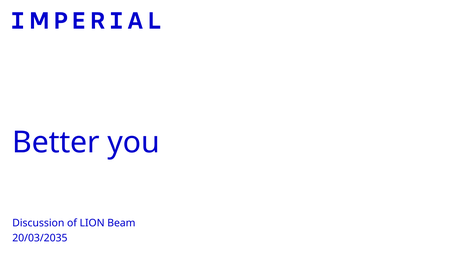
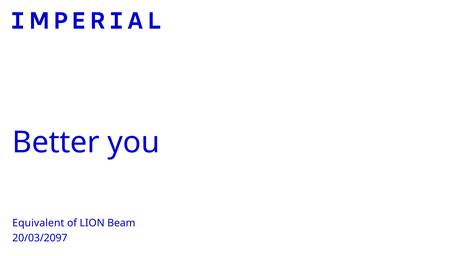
Discussion: Discussion -> Equivalent
20/03/2035: 20/03/2035 -> 20/03/2097
